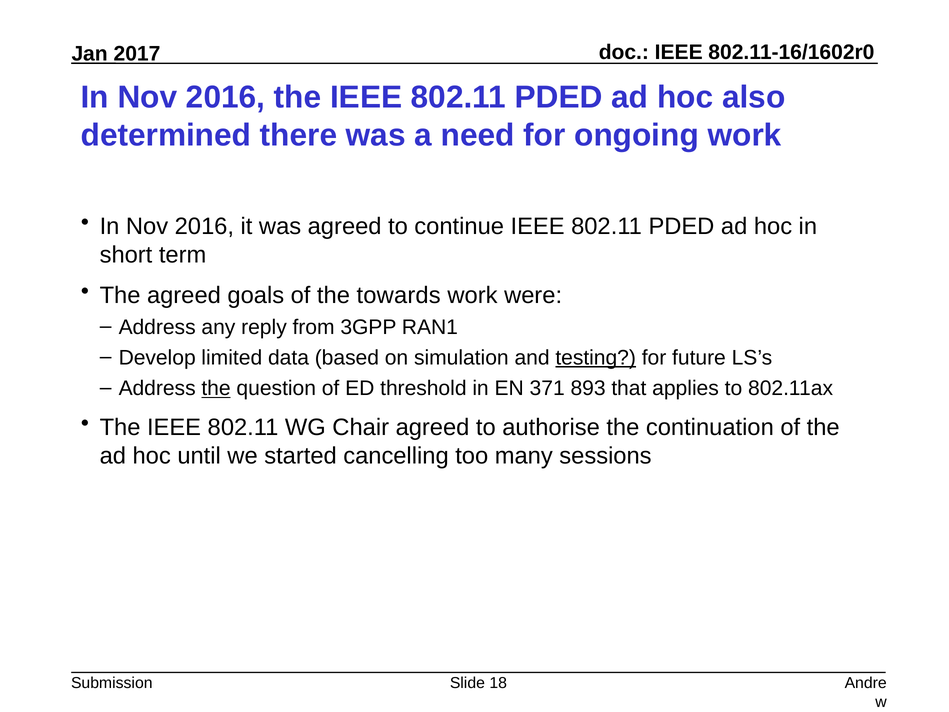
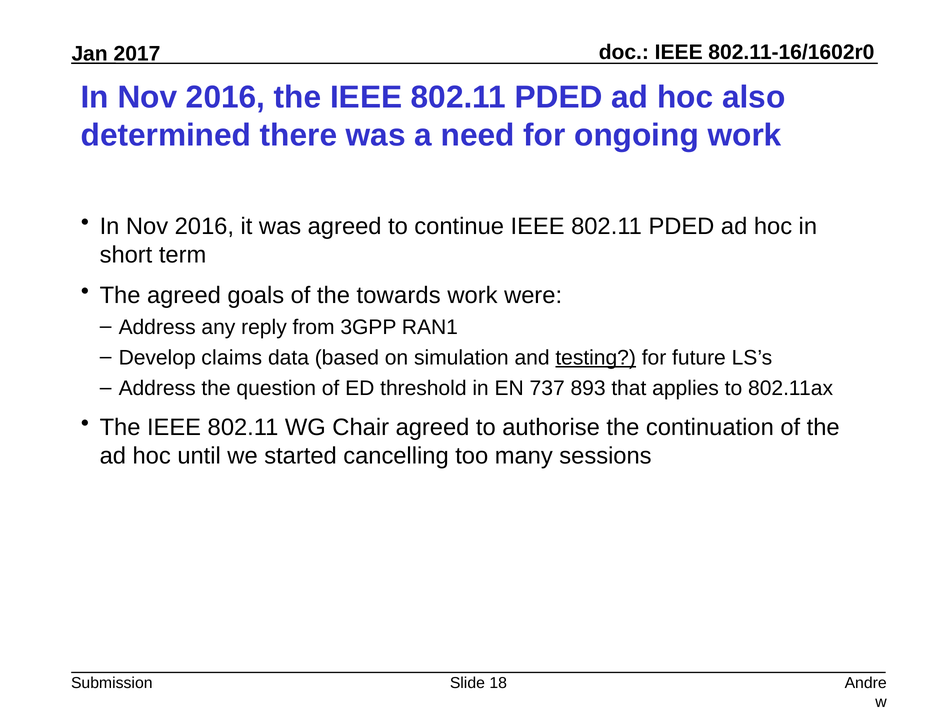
limited: limited -> claims
the at (216, 388) underline: present -> none
371: 371 -> 737
